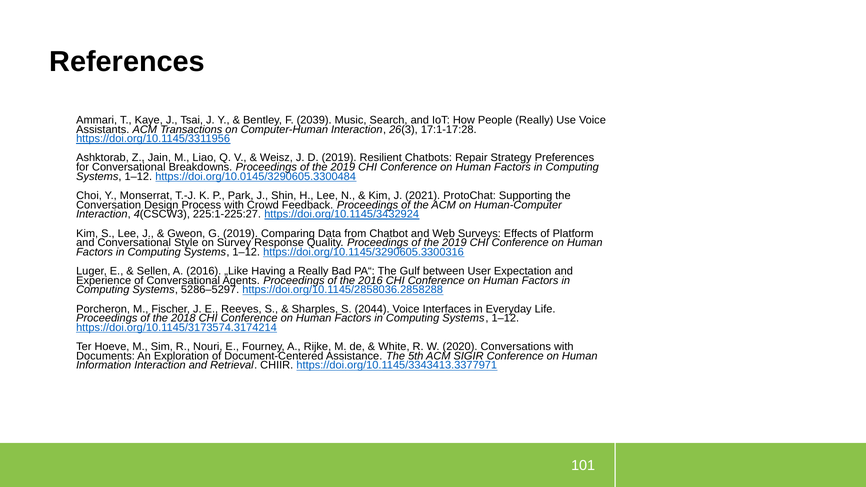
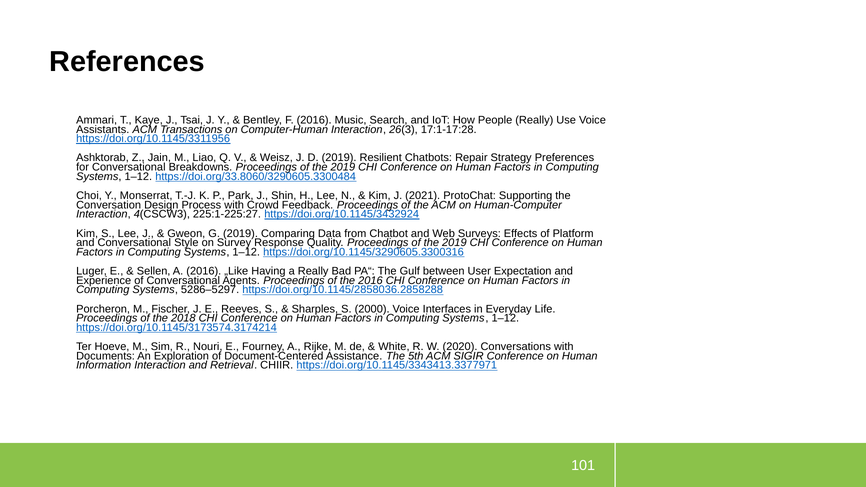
F 2039: 2039 -> 2016
https://doi.org/10.0145/3290605.3300484: https://doi.org/10.0145/3290605.3300484 -> https://doi.org/33.8060/3290605.3300484
2044: 2044 -> 2000
